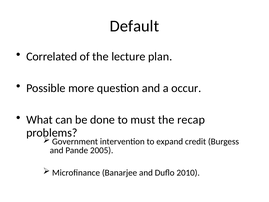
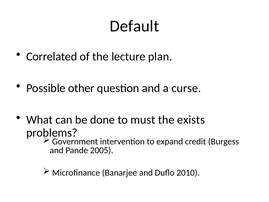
more: more -> other
occur: occur -> curse
recap: recap -> exists
